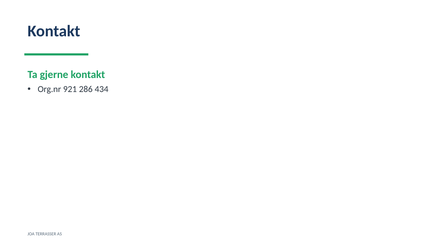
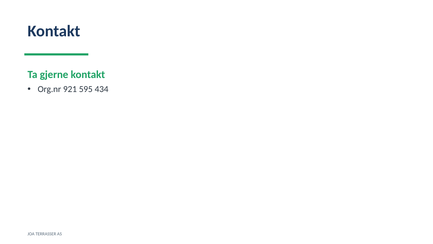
286: 286 -> 595
